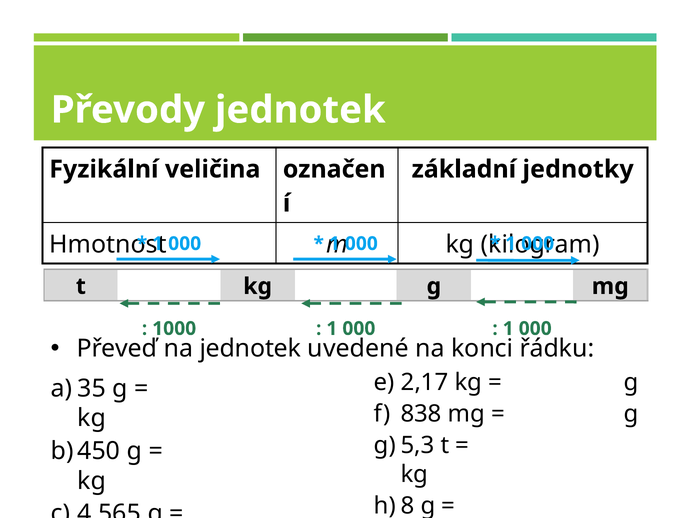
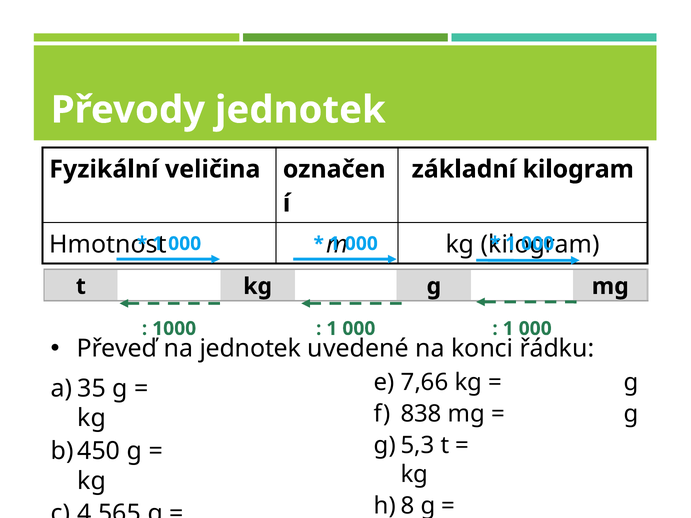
základní jednotky: jednotky -> kilogram
2,17: 2,17 -> 7,66
